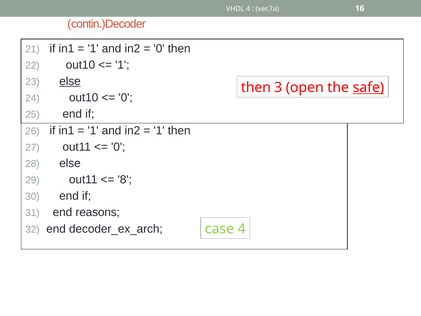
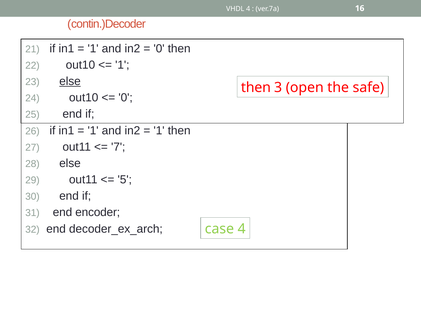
safe underline: present -> none
0 at (118, 147): 0 -> 7
8: 8 -> 5
reasons: reasons -> encoder
